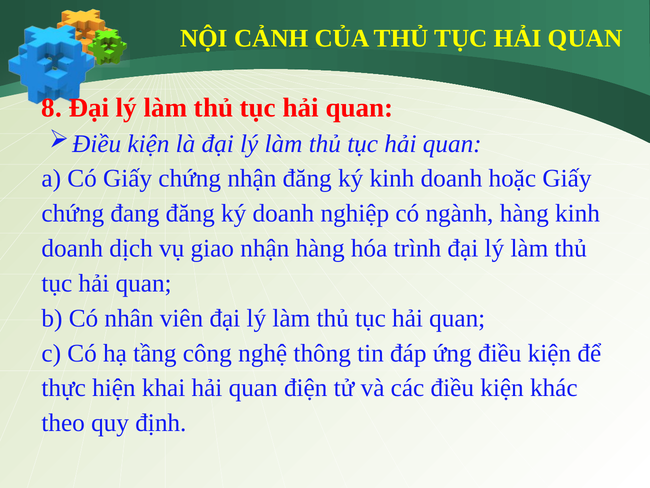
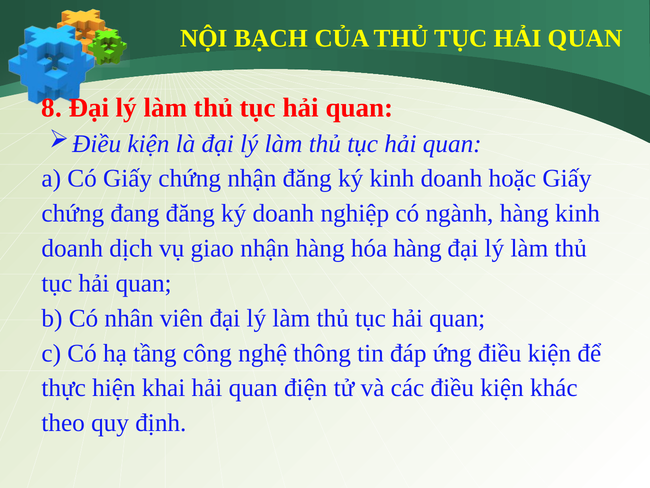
CẢNH: CẢNH -> BẠCH
hóa trình: trình -> hàng
